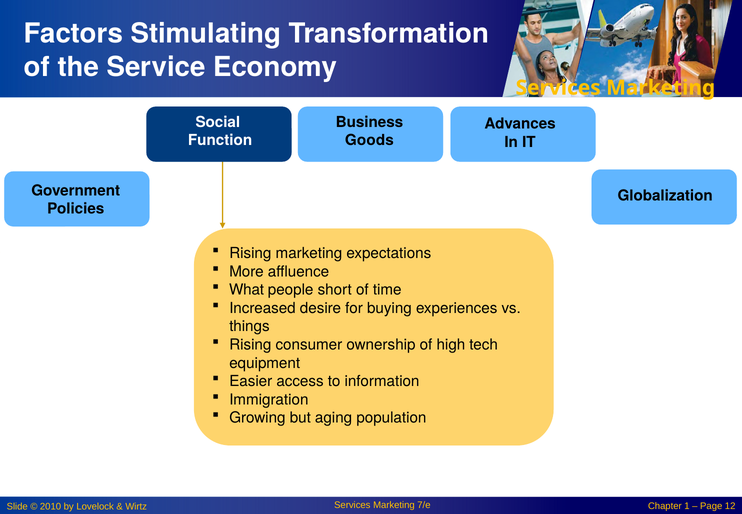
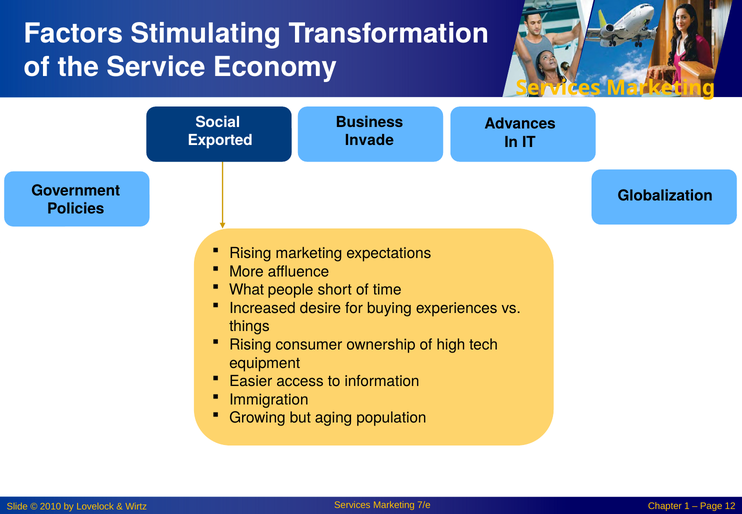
Function: Function -> Exported
Goods: Goods -> Invade
